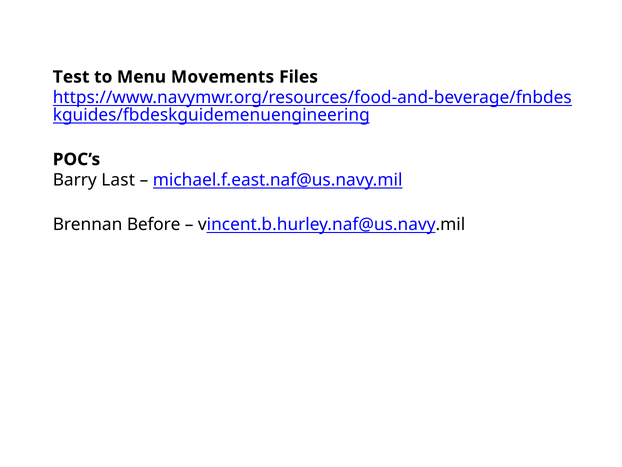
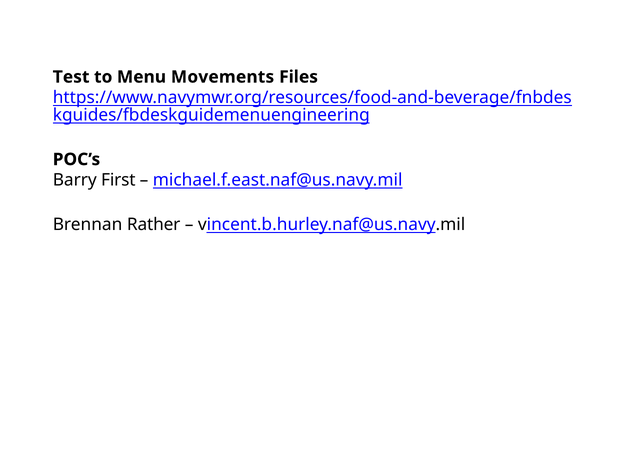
Last: Last -> First
Before: Before -> Rather
